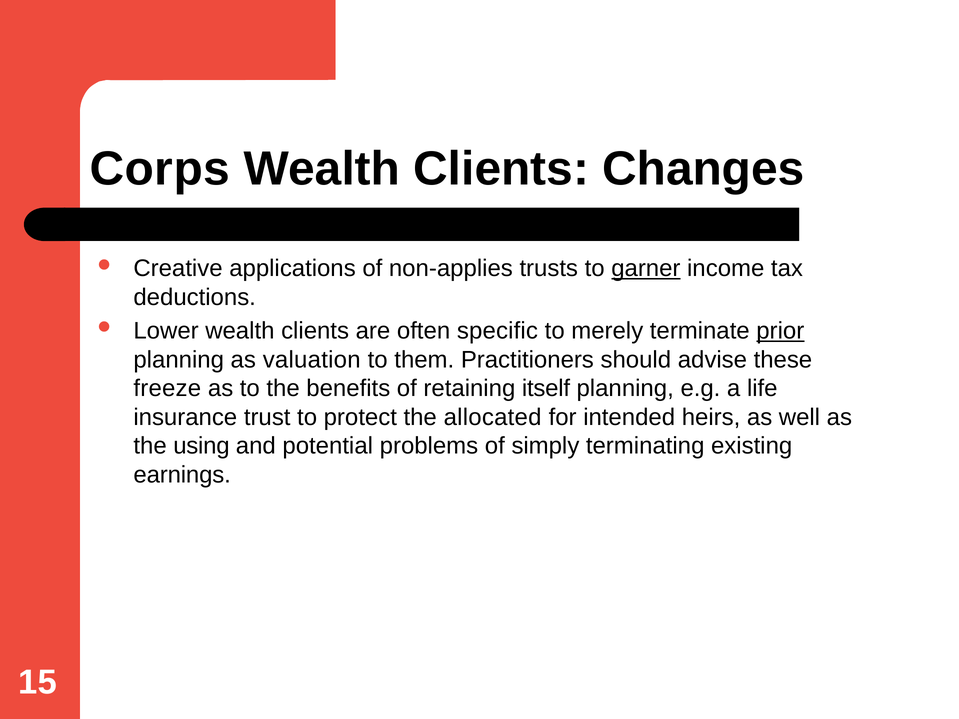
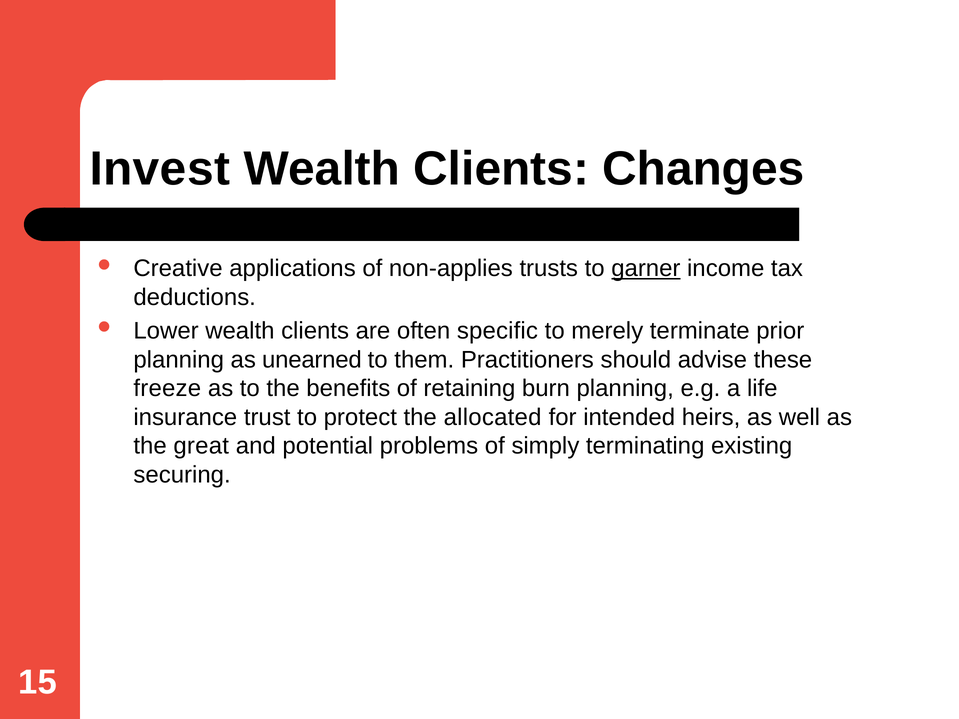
Corps: Corps -> Invest
prior underline: present -> none
valuation: valuation -> unearned
itself: itself -> burn
using: using -> great
earnings: earnings -> securing
